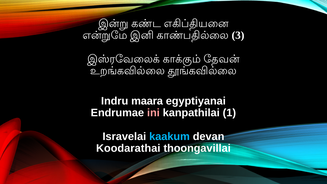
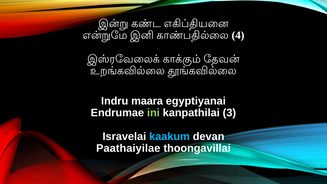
3: 3 -> 4
ini colour: pink -> light green
1: 1 -> 3
Koodarathai: Koodarathai -> Paathaiyilae
